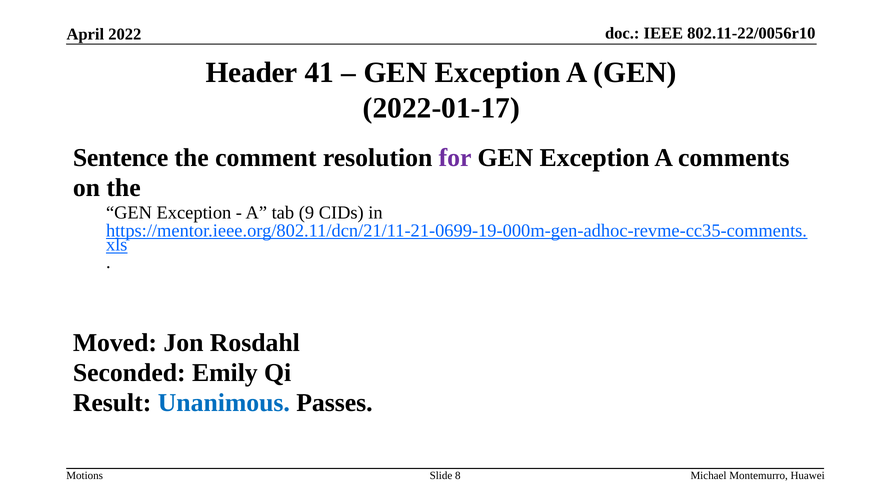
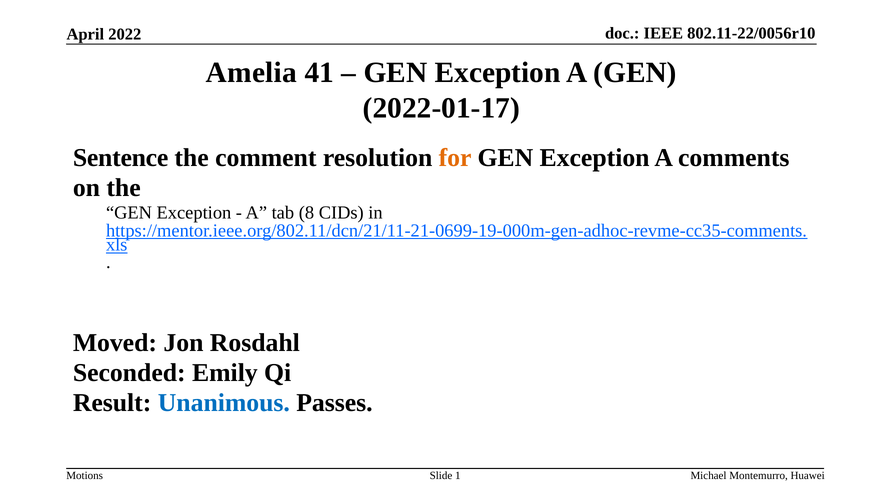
Header: Header -> Amelia
for colour: purple -> orange
9: 9 -> 8
8: 8 -> 1
